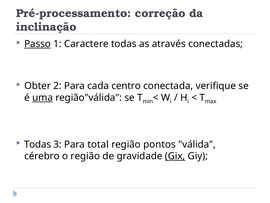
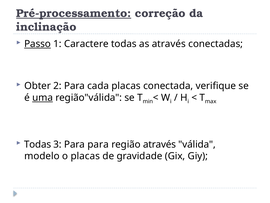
Pré-processamento underline: none -> present
cada centro: centro -> placas
Para total: total -> para
região pontos: pontos -> através
cérebro: cérebro -> modelo
o região: região -> placas
Gix underline: present -> none
